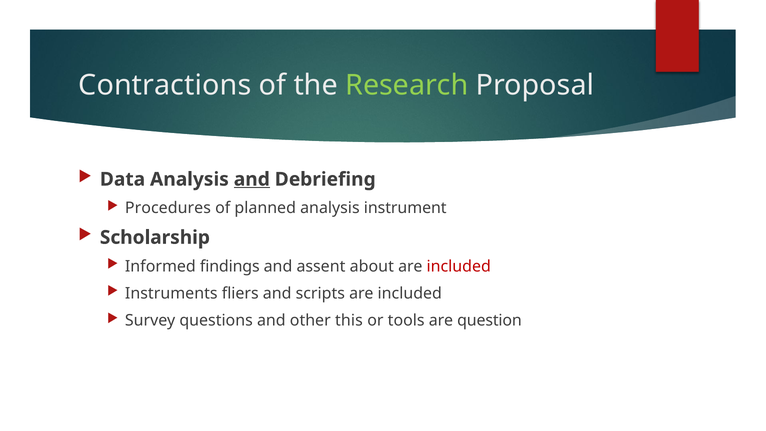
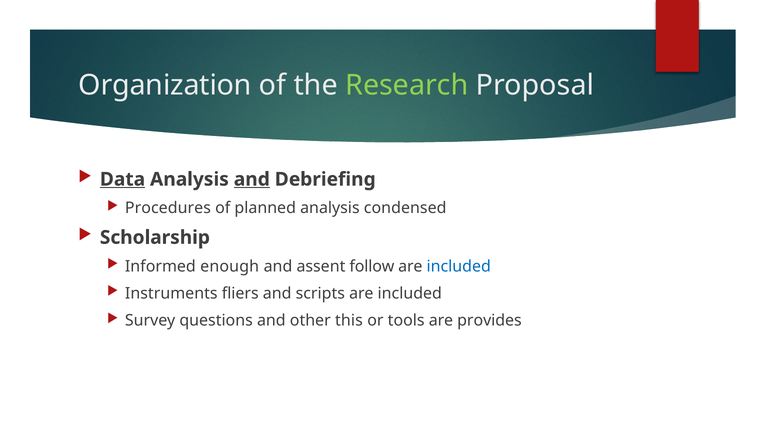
Contractions: Contractions -> Organization
Data underline: none -> present
instrument: instrument -> condensed
findings: findings -> enough
about: about -> follow
included at (459, 266) colour: red -> blue
question: question -> provides
